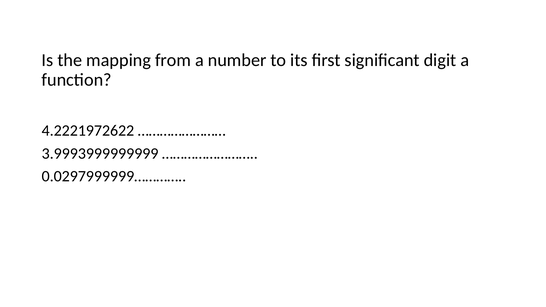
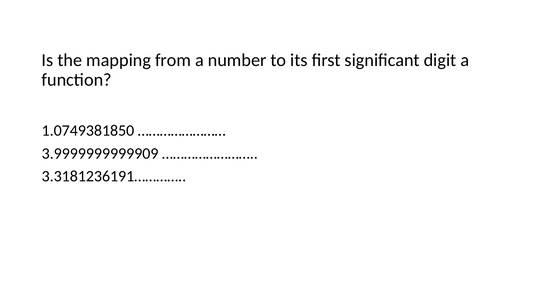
4.2221972622: 4.2221972622 -> 1.0749381850
3.9993999999999: 3.9993999999999 -> 3.9999999999909
0.0297999999…………: 0.0297999999………… -> 3.3181236191…………
